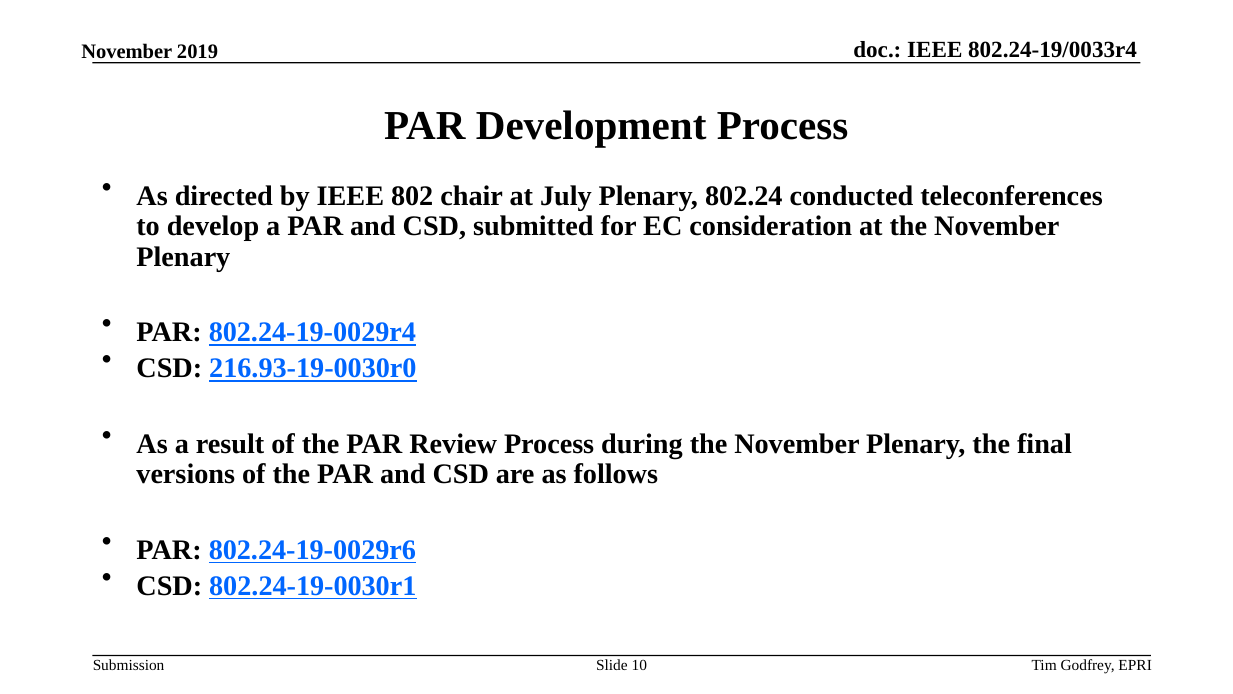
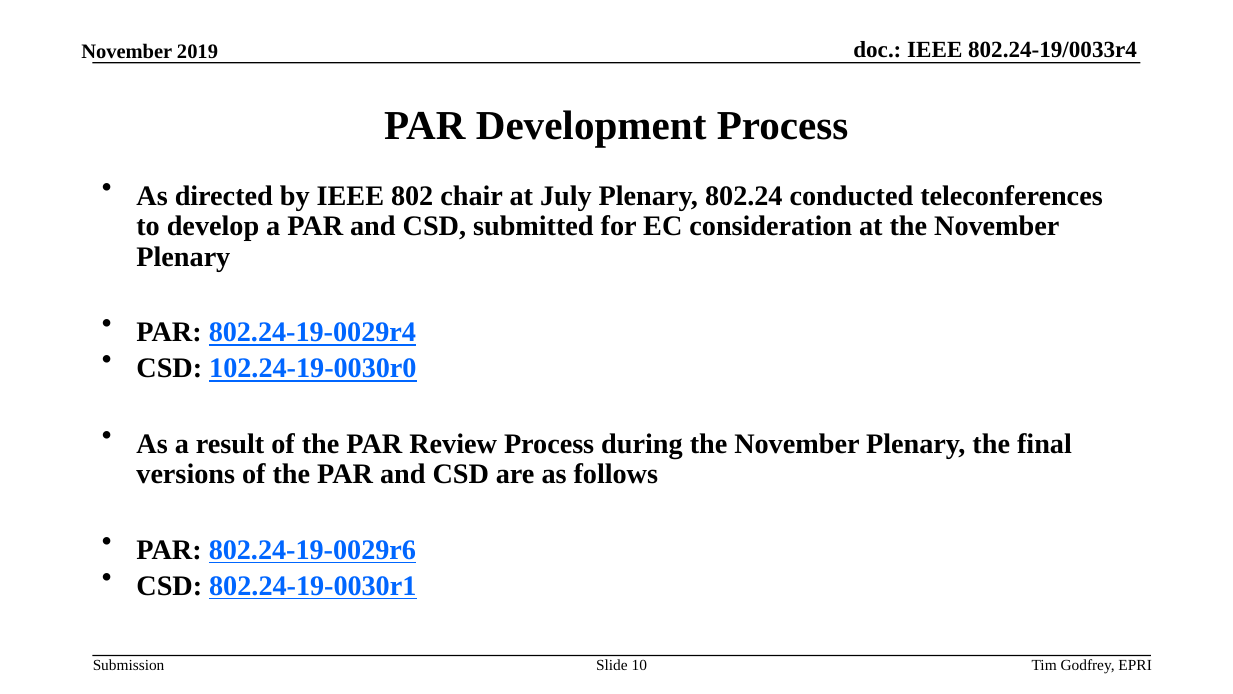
216.93-19-0030r0: 216.93-19-0030r0 -> 102.24-19-0030r0
